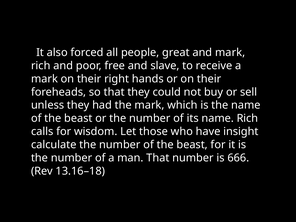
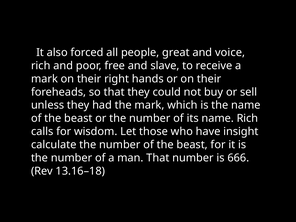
and mark: mark -> voice
